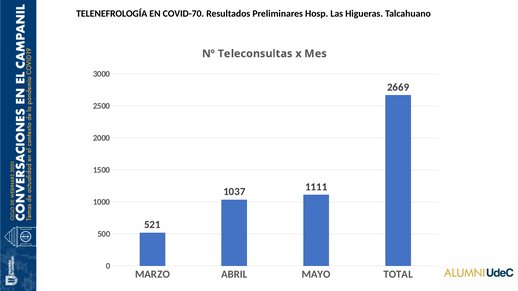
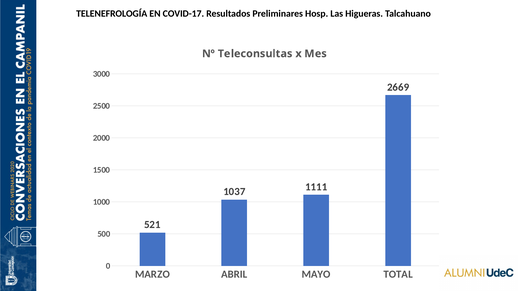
COVID-70: COVID-70 -> COVID-17
